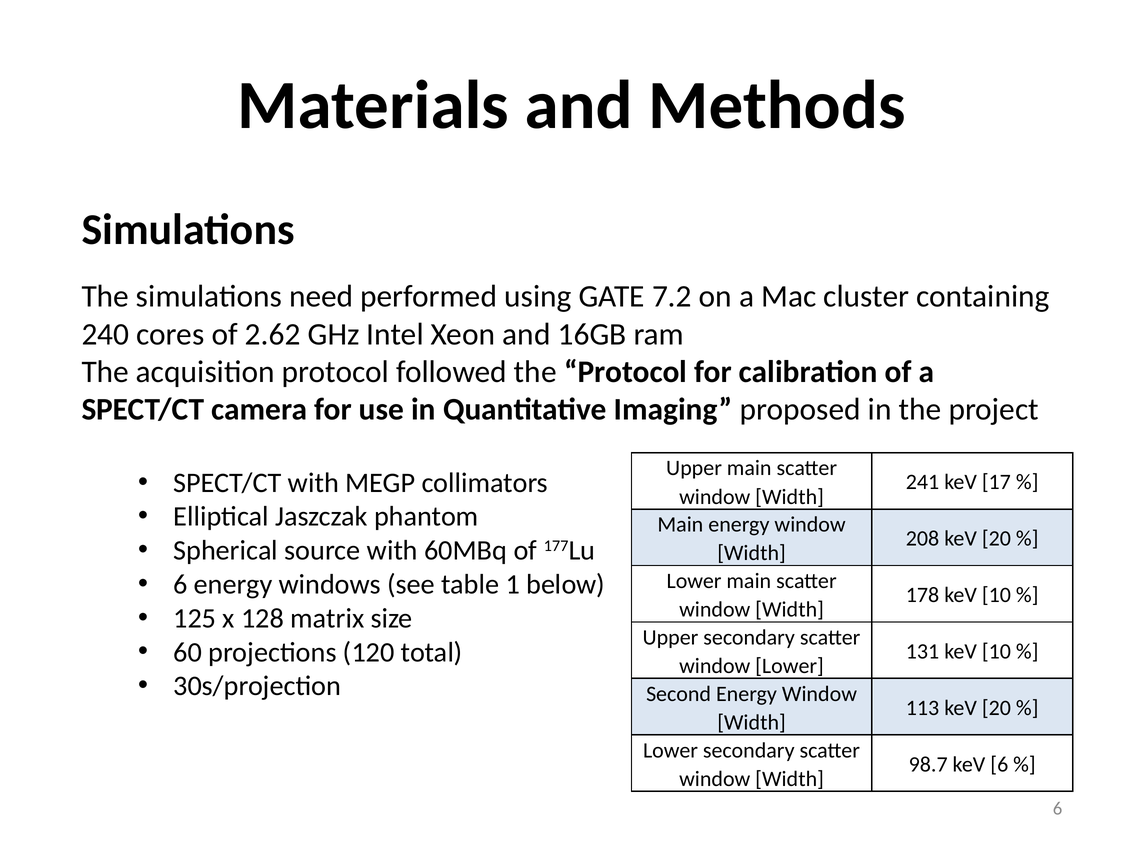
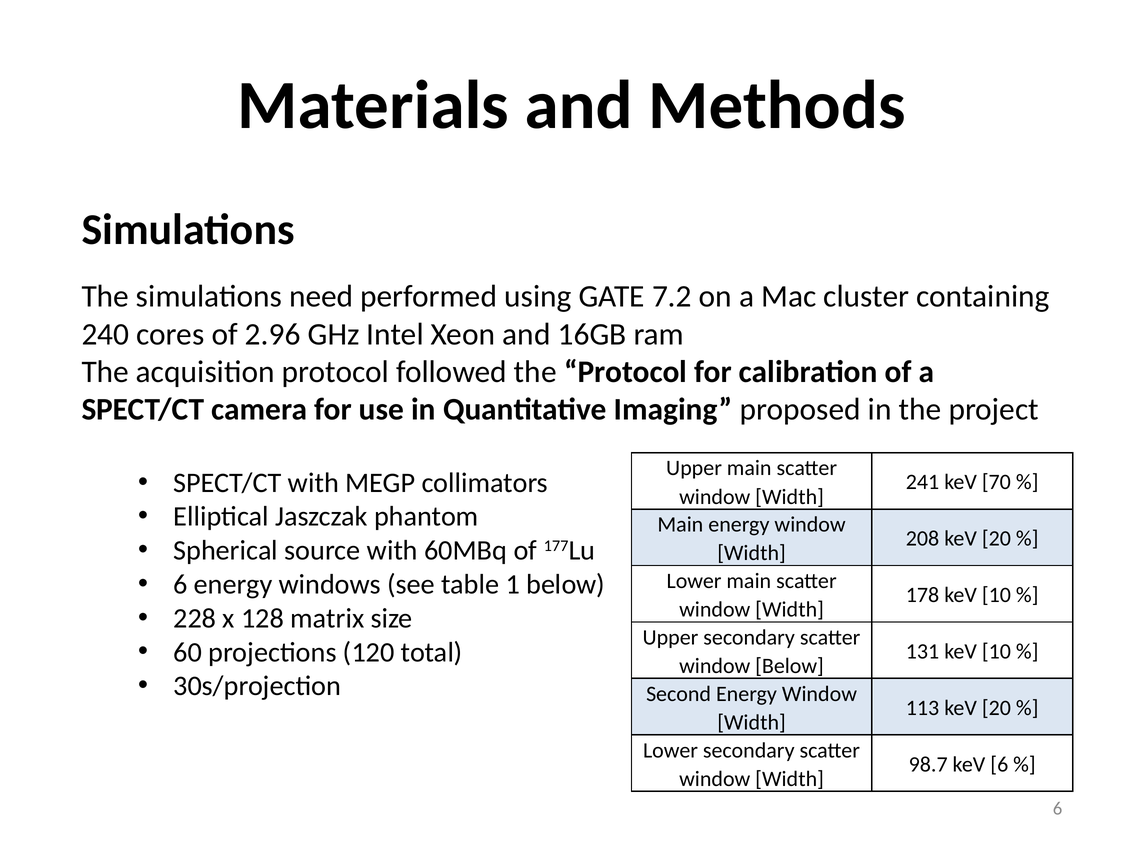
2.62: 2.62 -> 2.96
17: 17 -> 70
125: 125 -> 228
window Lower: Lower -> Below
